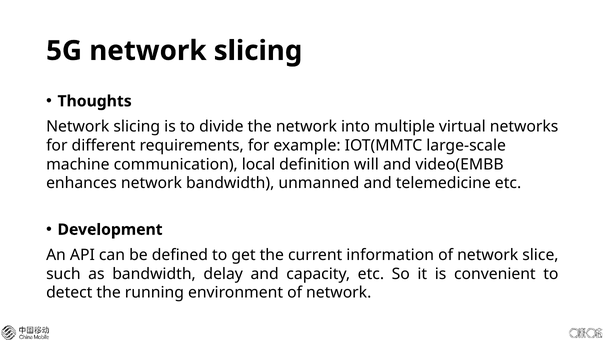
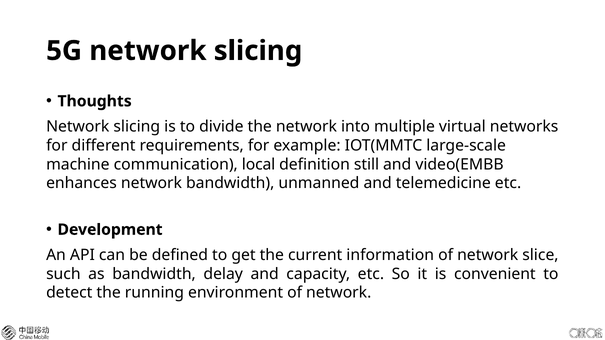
will: will -> still
